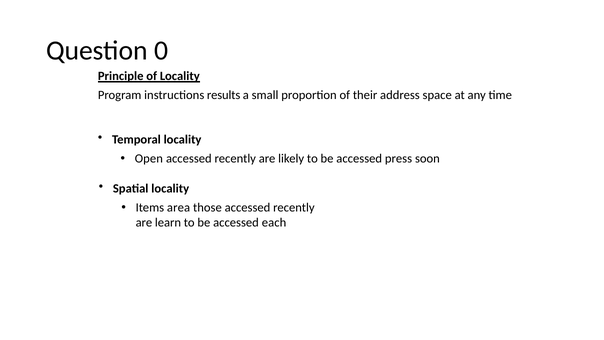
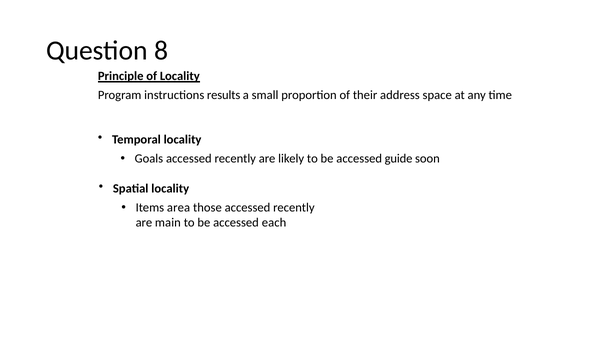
0: 0 -> 8
Open: Open -> Goals
press: press -> guide
learn: learn -> main
